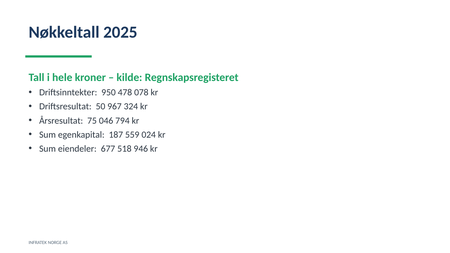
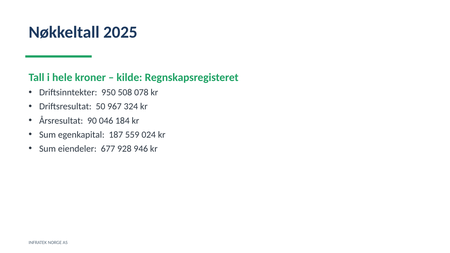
478: 478 -> 508
75: 75 -> 90
794: 794 -> 184
518: 518 -> 928
